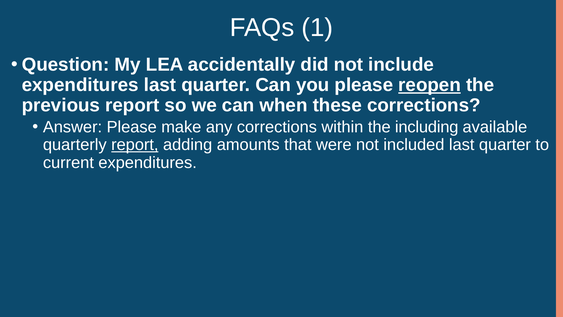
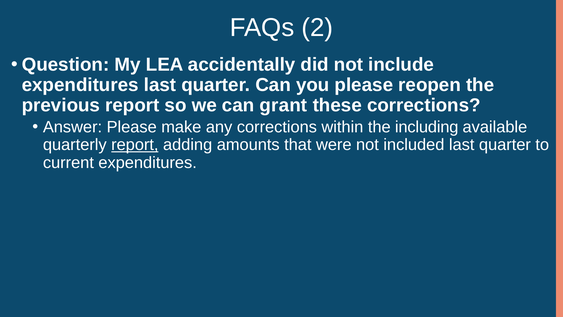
1: 1 -> 2
reopen underline: present -> none
when: when -> grant
